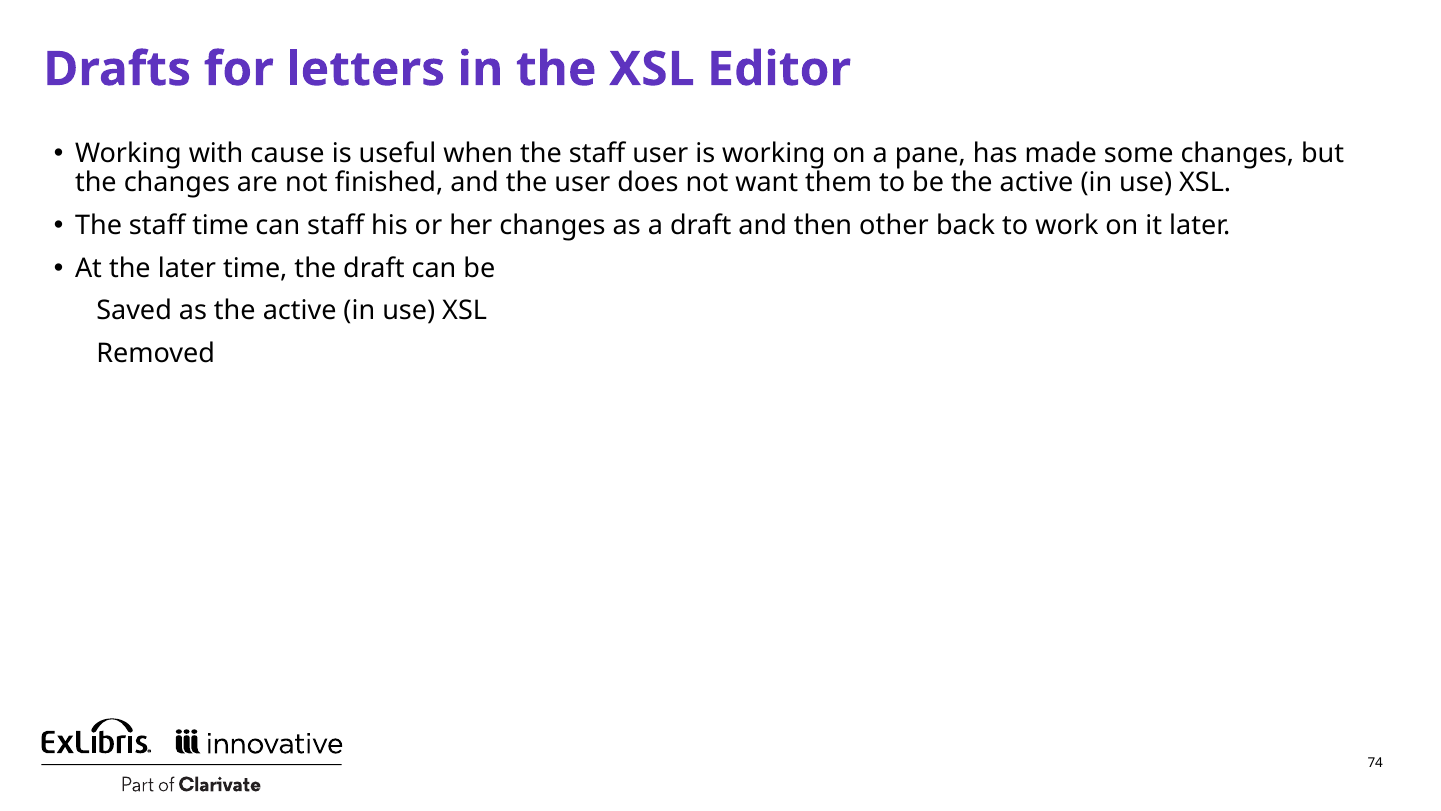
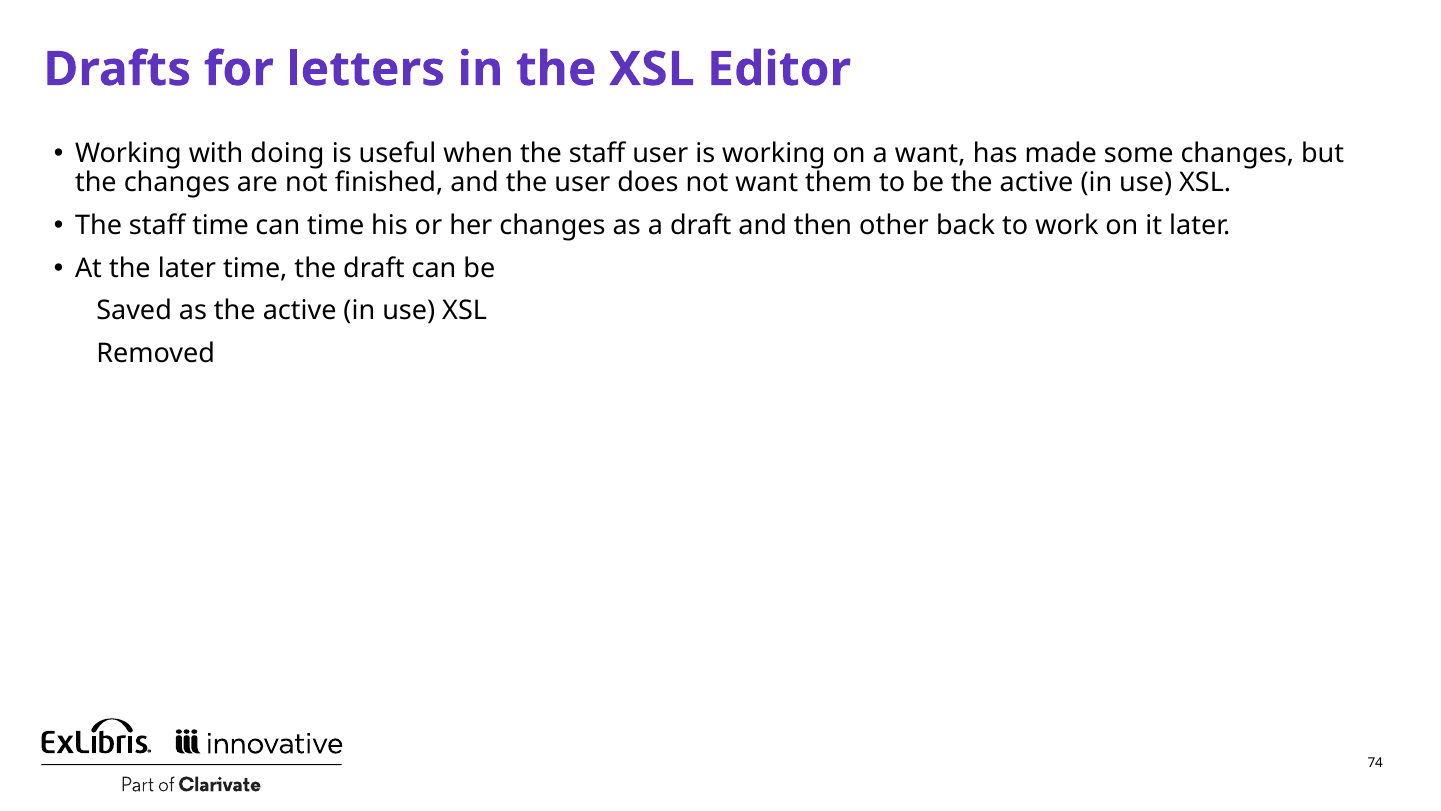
cause: cause -> doing
a pane: pane -> want
can staff: staff -> time
